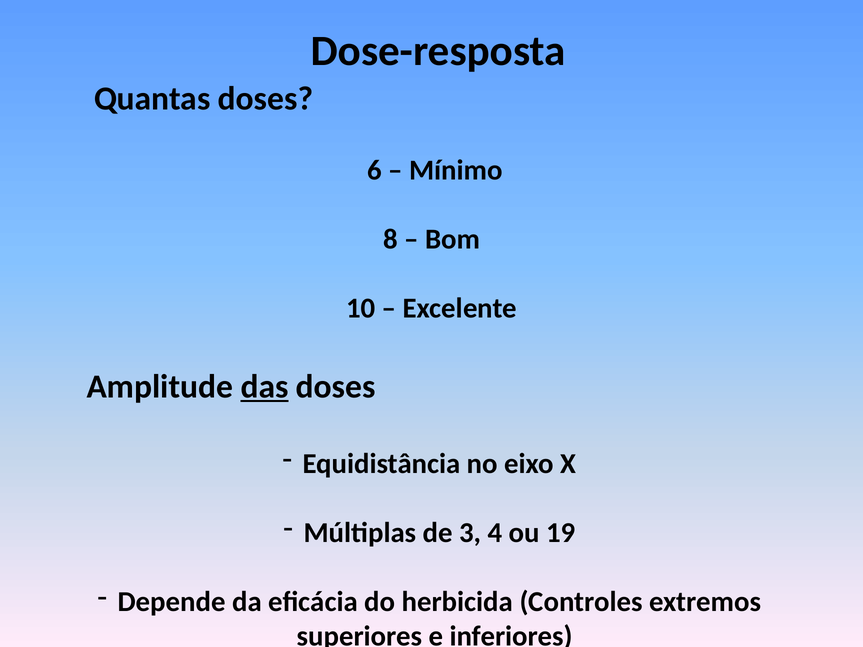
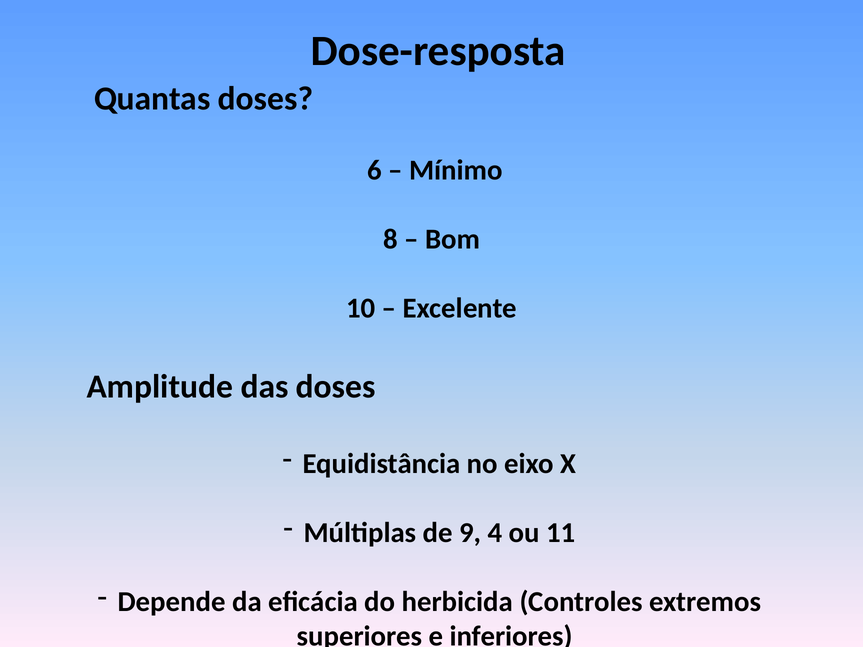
das underline: present -> none
3: 3 -> 9
19: 19 -> 11
